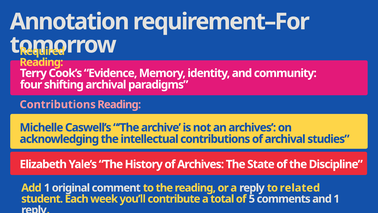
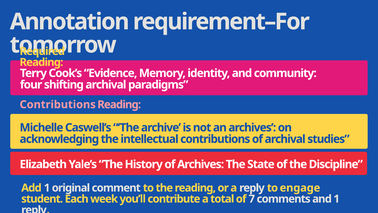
related: related -> engage
5: 5 -> 7
